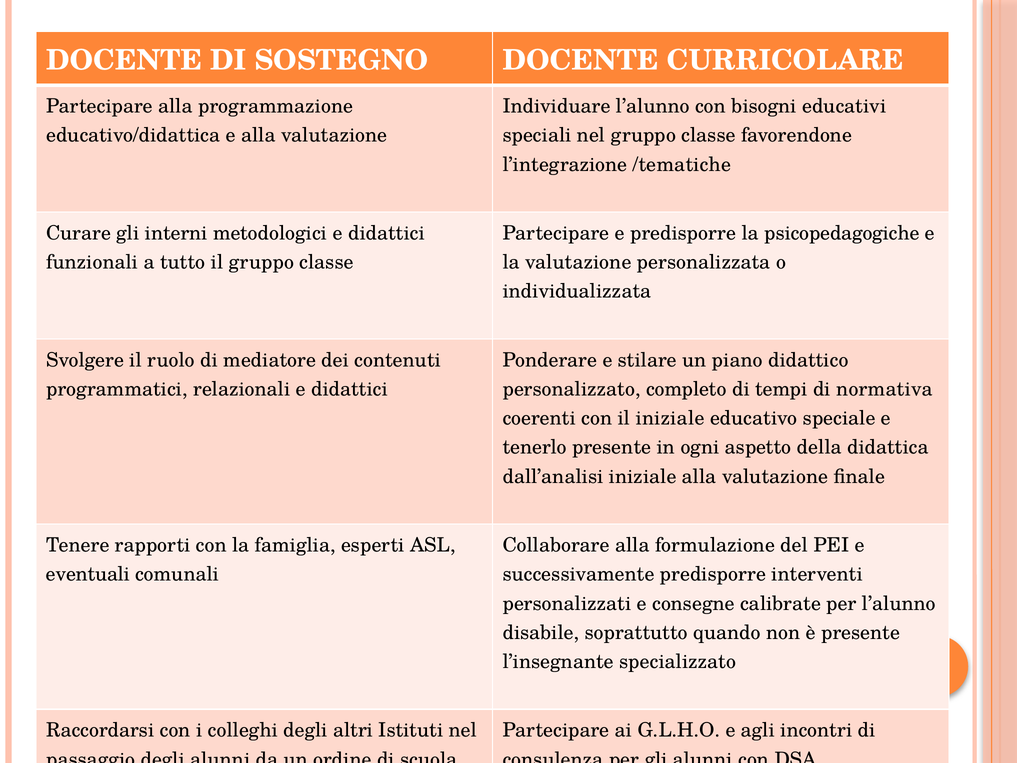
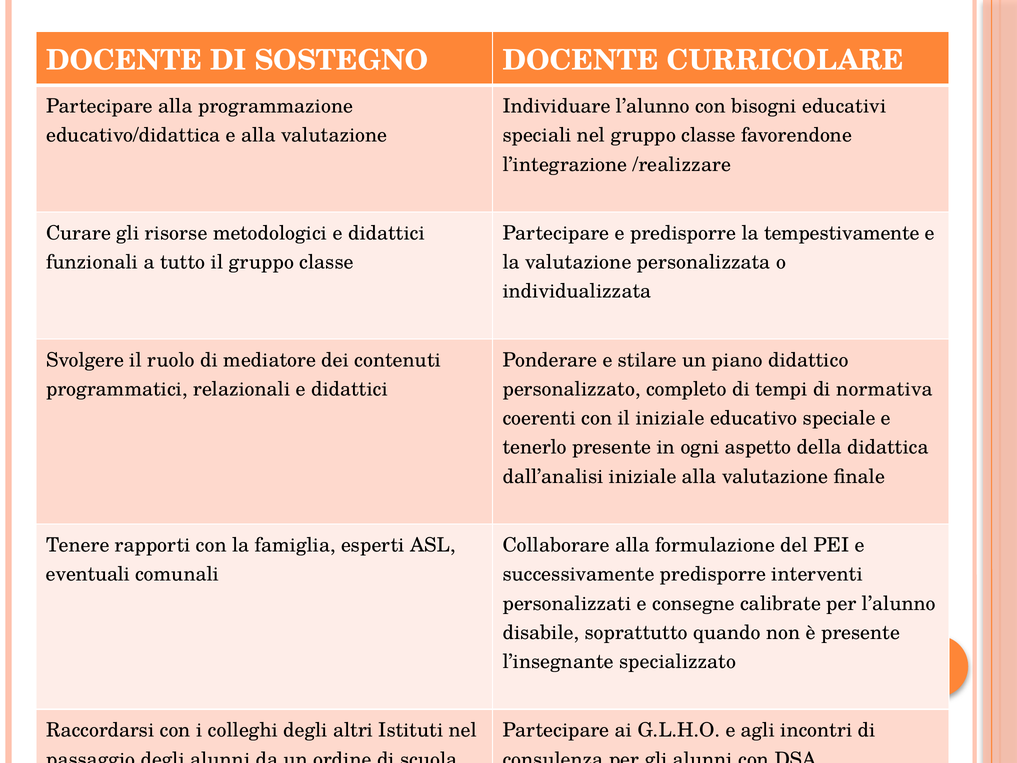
/tematiche: /tematiche -> /realizzare
interni: interni -> risorse
psicopedagogiche: psicopedagogiche -> tempestivamente
